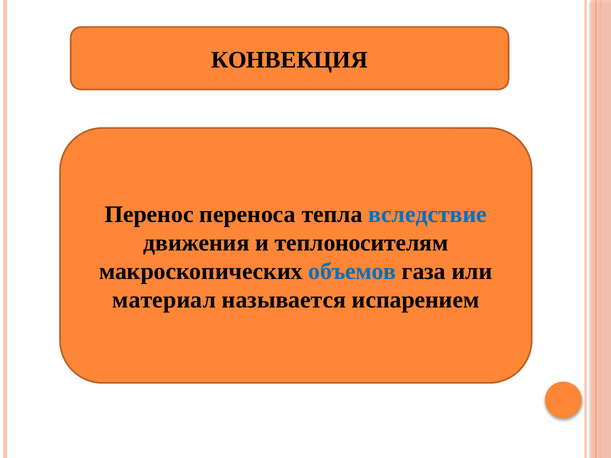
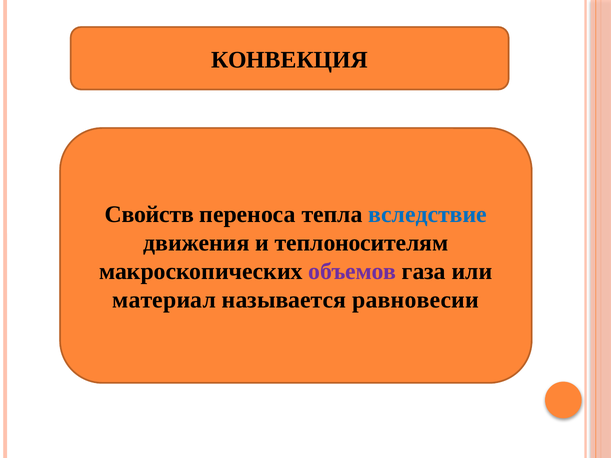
Перенос: Перенос -> Свойств
объемов colour: blue -> purple
испарением: испарением -> равновесии
